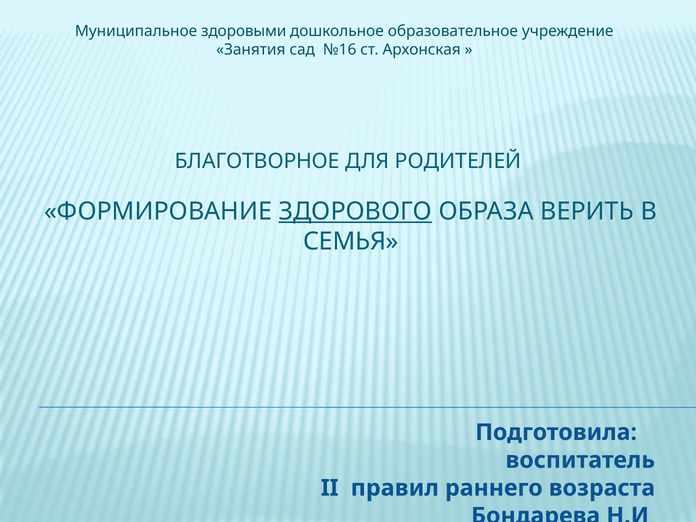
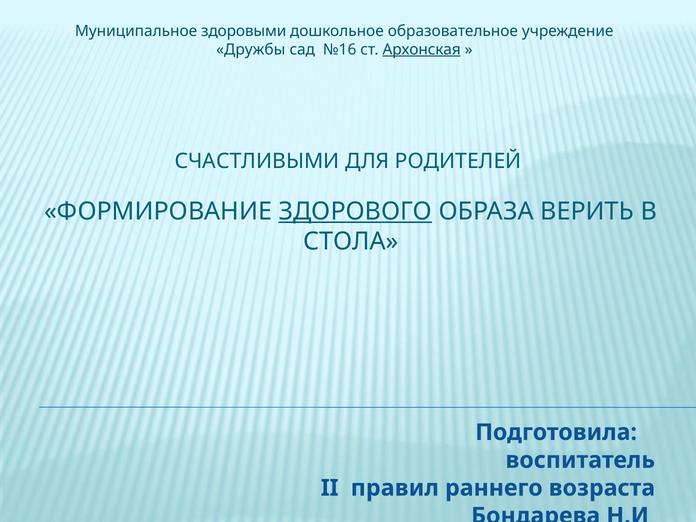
Занятия: Занятия -> Дружбы
Архонская underline: none -> present
БЛАГОТВОРНОЕ: БЛАГОТВОРНОЕ -> СЧАСТЛИВЫМИ
СЕМЬЯ: СЕМЬЯ -> СТОЛА
